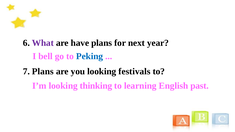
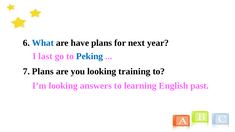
What colour: purple -> blue
bell: bell -> last
festivals: festivals -> training
thinking: thinking -> answers
